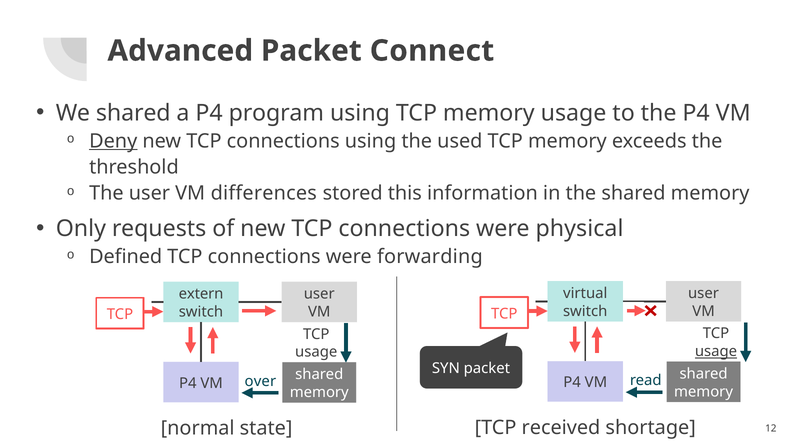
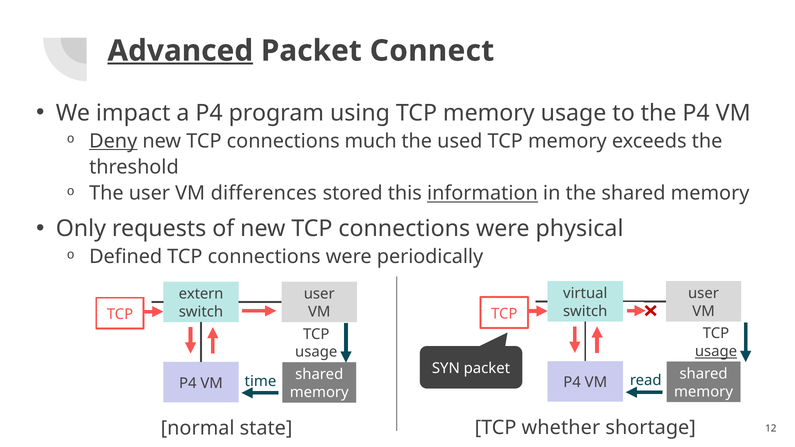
Advanced underline: none -> present
We shared: shared -> impact
connections using: using -> much
information underline: none -> present
forwarding: forwarding -> periodically
over: over -> time
received: received -> whether
